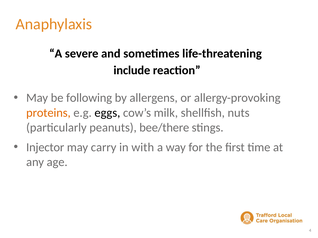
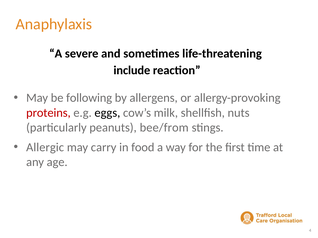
proteins colour: orange -> red
bee/there: bee/there -> bee/from
Injector: Injector -> Allergic
with: with -> food
